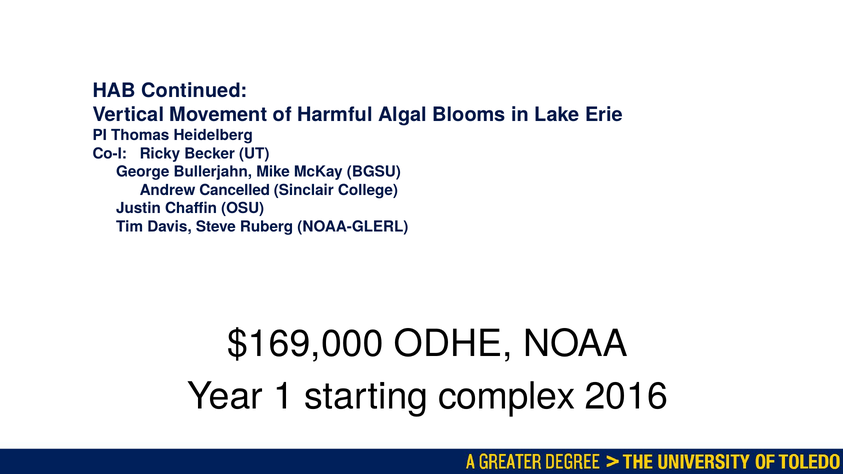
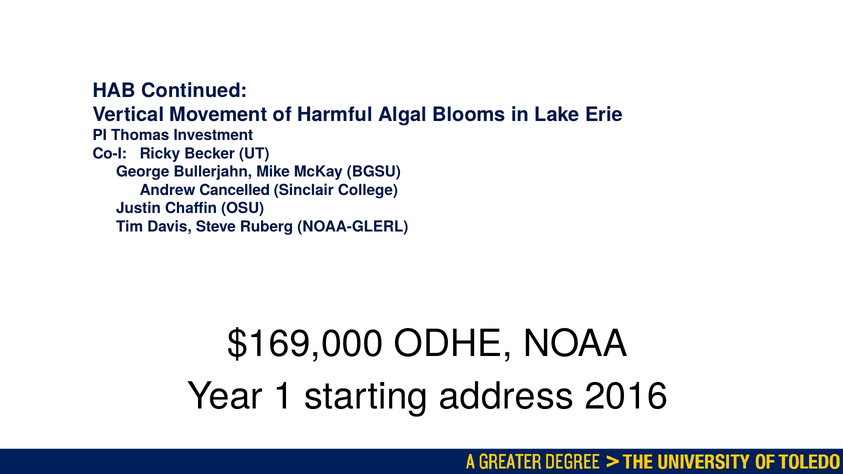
Heidelberg: Heidelberg -> Investment
complex: complex -> address
